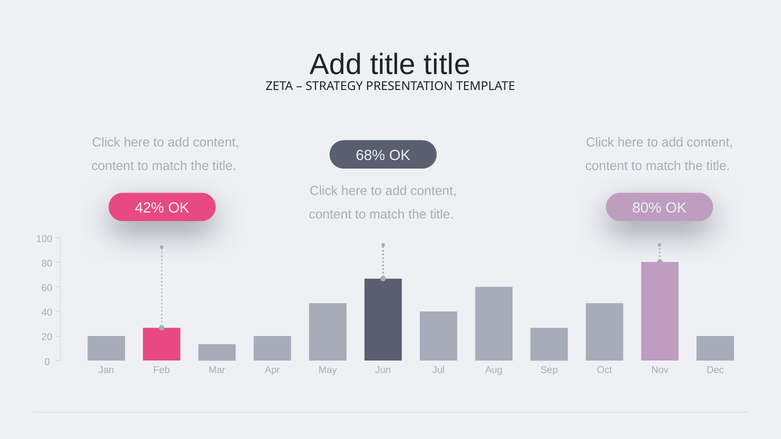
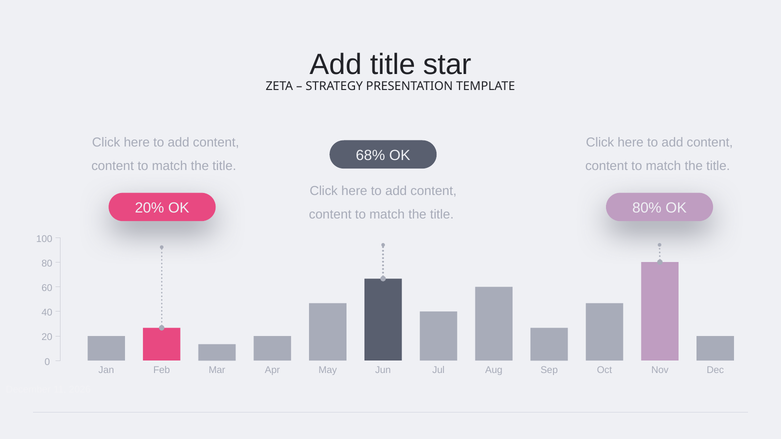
title title: title -> star
42%: 42% -> 20%
